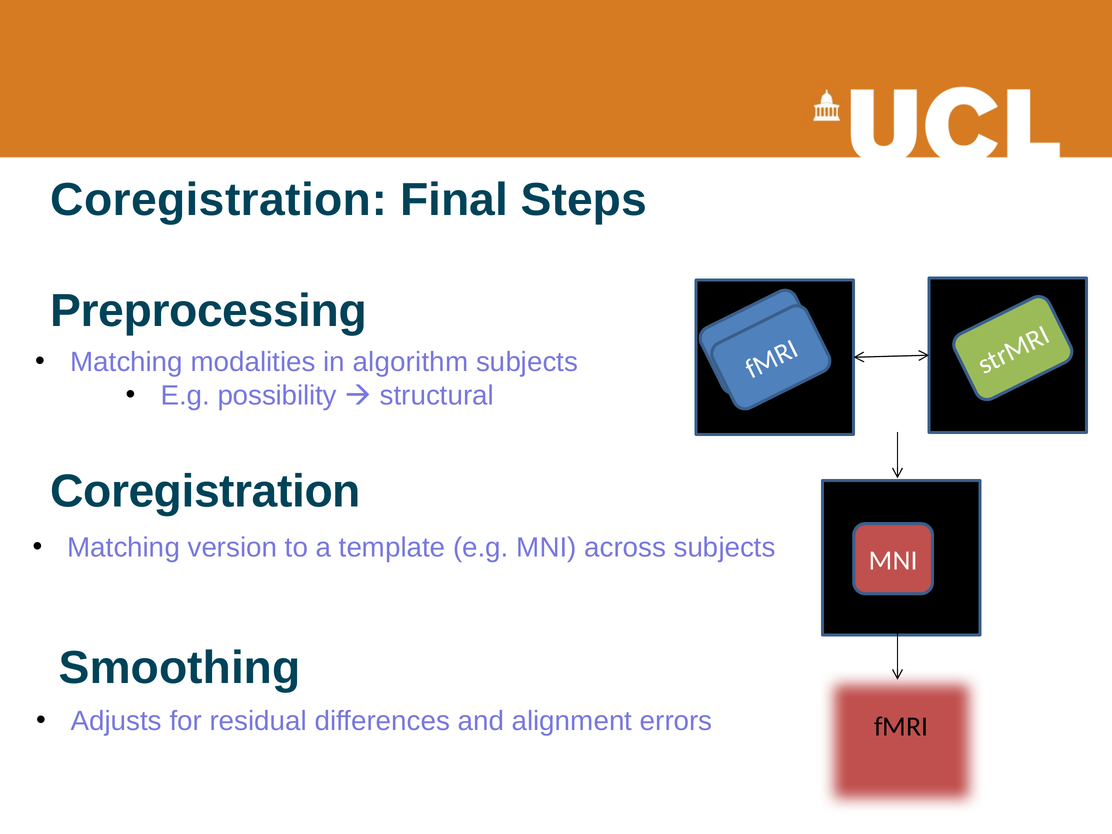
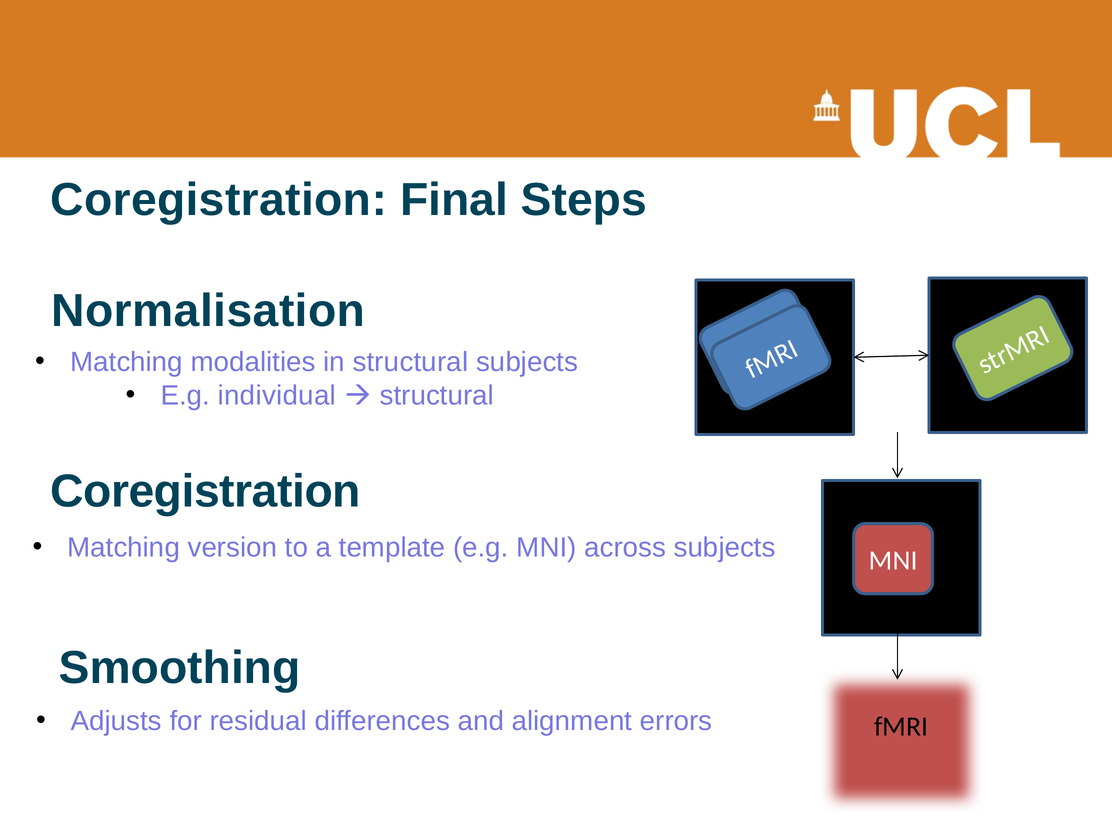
Preprocessing: Preprocessing -> Normalisation
in algorithm: algorithm -> structural
possibility: possibility -> individual
